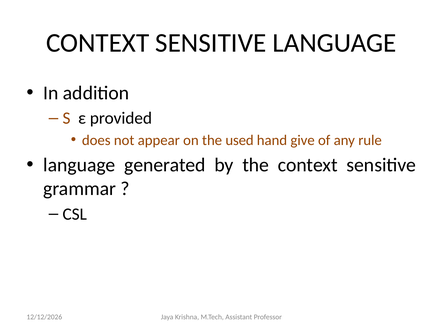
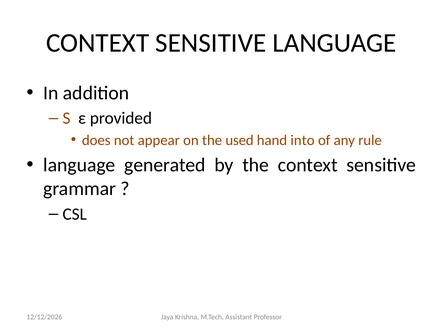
give: give -> into
